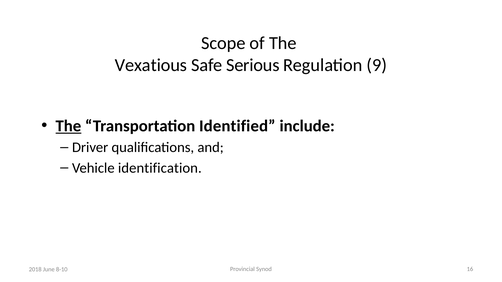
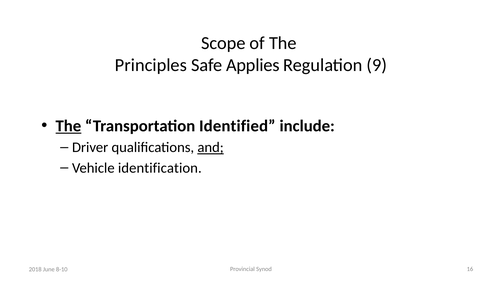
Vexatious: Vexatious -> Principles
Serious: Serious -> Applies
and underline: none -> present
